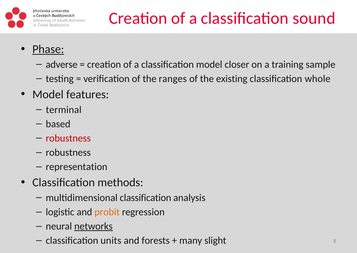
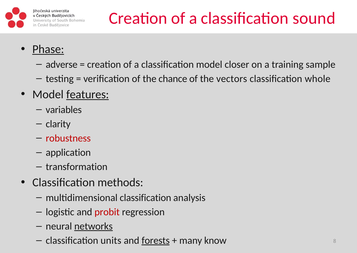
ranges: ranges -> chance
existing: existing -> vectors
features underline: none -> present
terminal: terminal -> variables
based: based -> clarity
robustness at (68, 152): robustness -> application
representation: representation -> transformation
probit colour: orange -> red
forests underline: none -> present
slight: slight -> know
